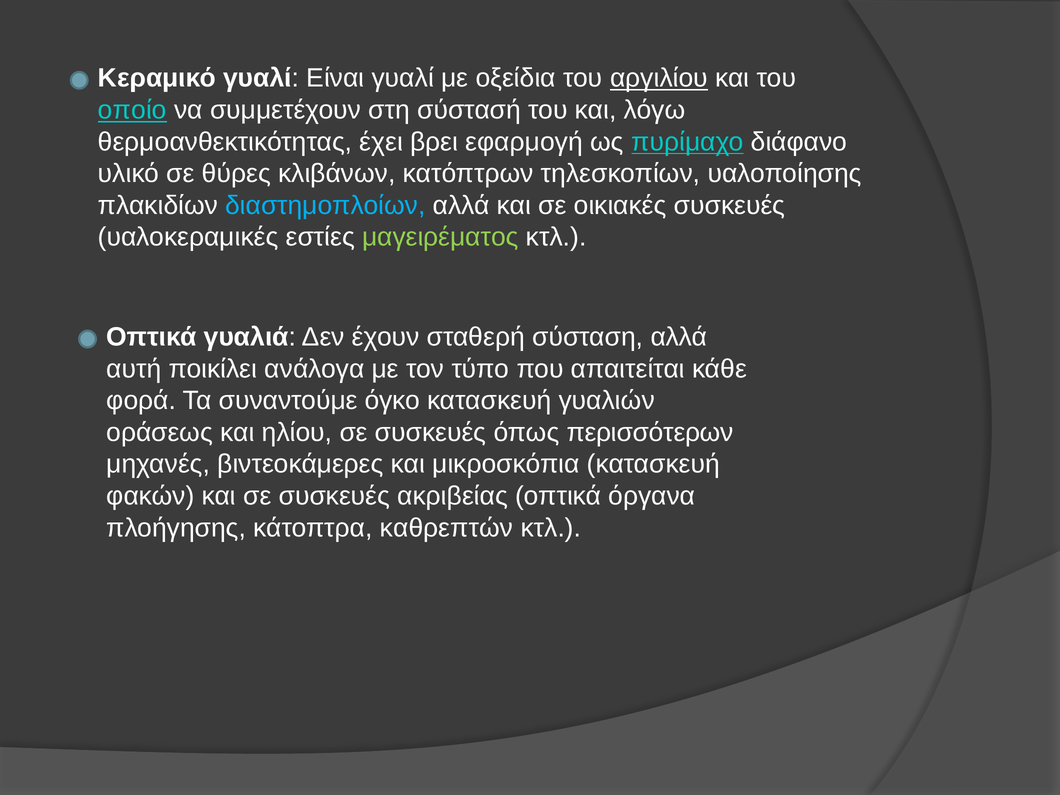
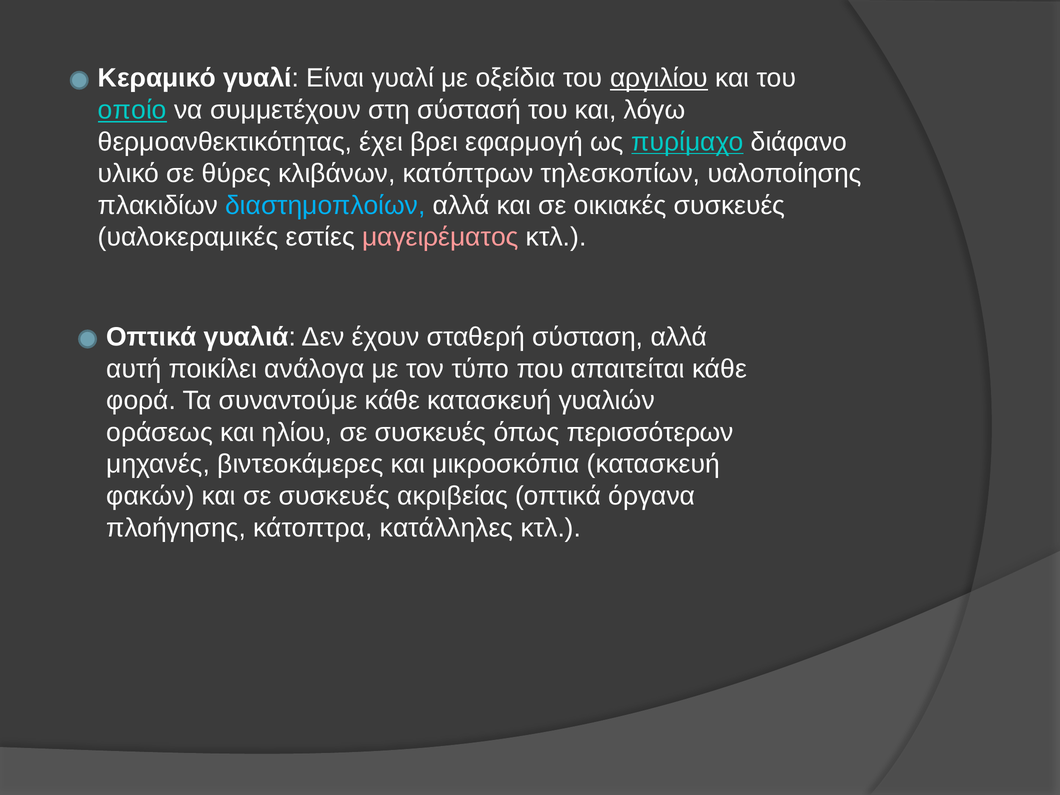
μαγειρέματος colour: light green -> pink
συναντούμε όγκο: όγκο -> κάθε
καθρεπτών: καθρεπτών -> κατάλληλες
